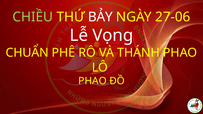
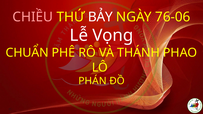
CHIỀU colour: light green -> pink
27-06: 27-06 -> 76-06
PHAO at (92, 81): PHAO -> PHÁN
